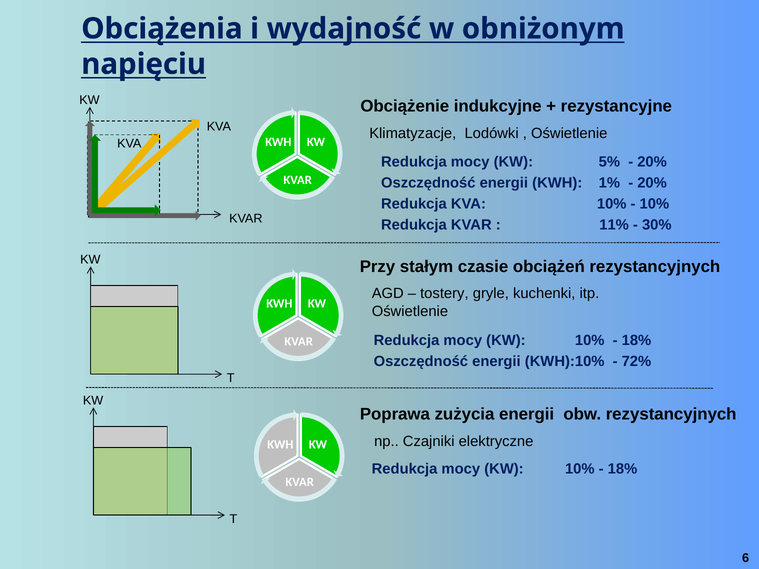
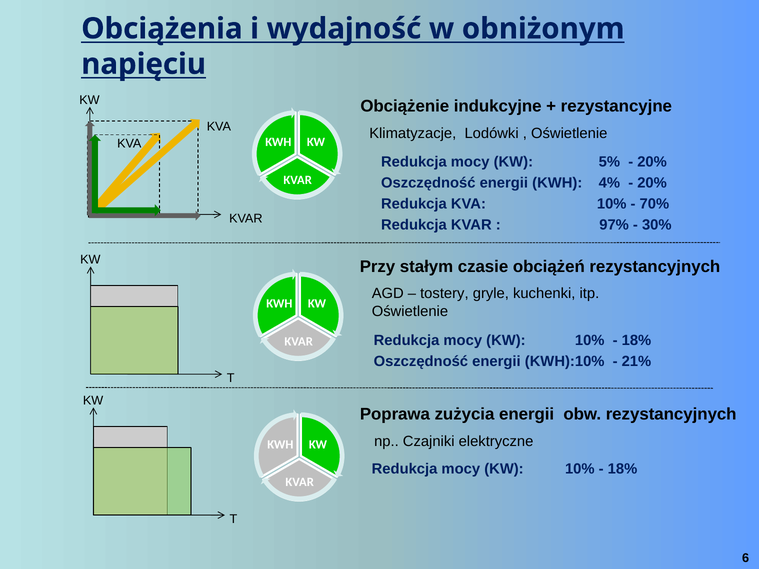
1%: 1% -> 4%
10% at (654, 204): 10% -> 70%
11%: 11% -> 97%
72%: 72% -> 21%
